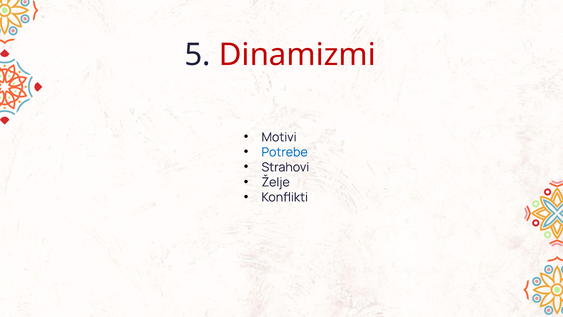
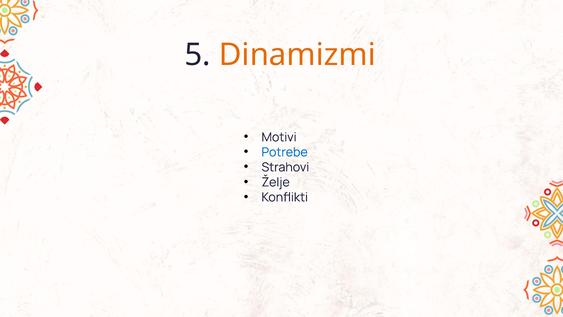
Dinamizmi colour: red -> orange
